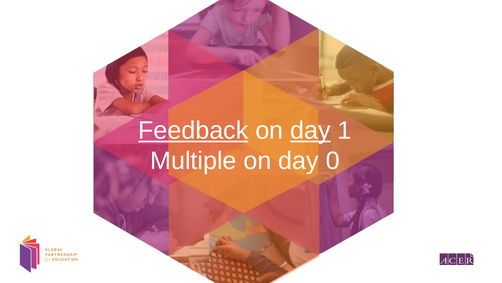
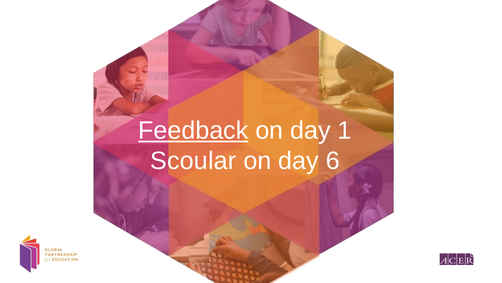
day at (310, 130) underline: present -> none
Multiple: Multiple -> Scoular
0: 0 -> 6
